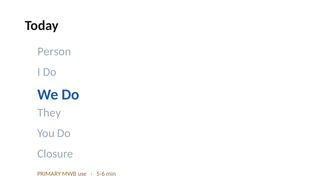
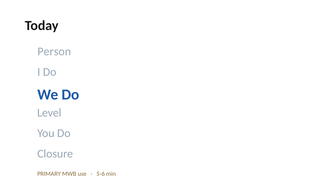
They: They -> Level
